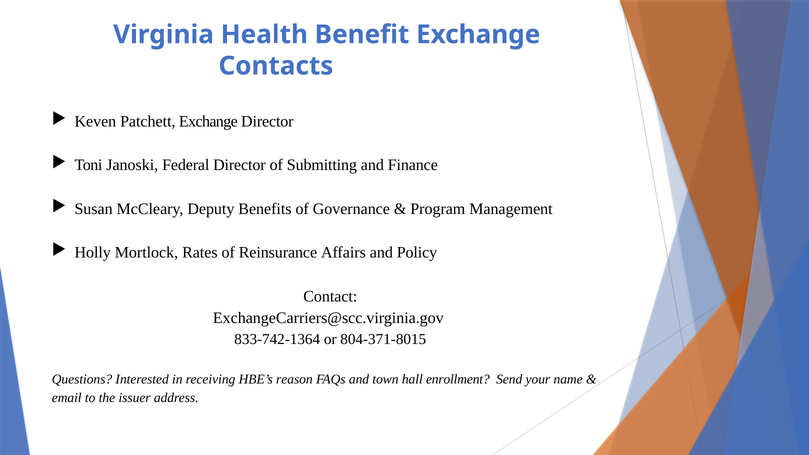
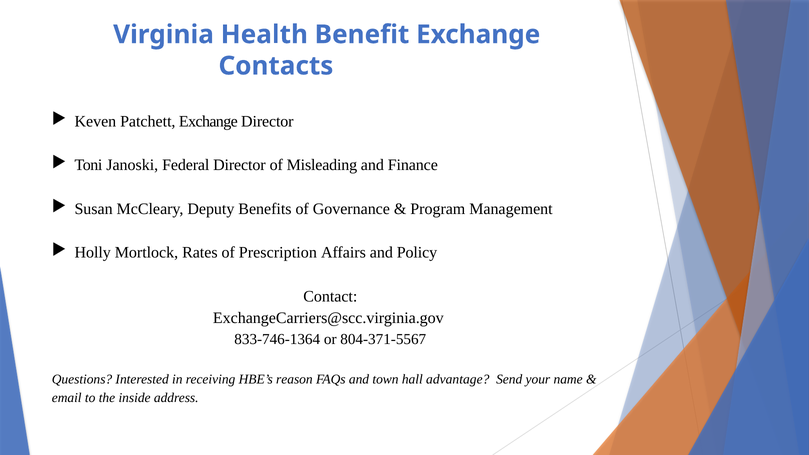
Submitting: Submitting -> Misleading
Reinsurance: Reinsurance -> Prescription
833-742-1364: 833-742-1364 -> 833-746-1364
804-371-8015: 804-371-8015 -> 804-371-5567
enrollment: enrollment -> advantage
issuer: issuer -> inside
